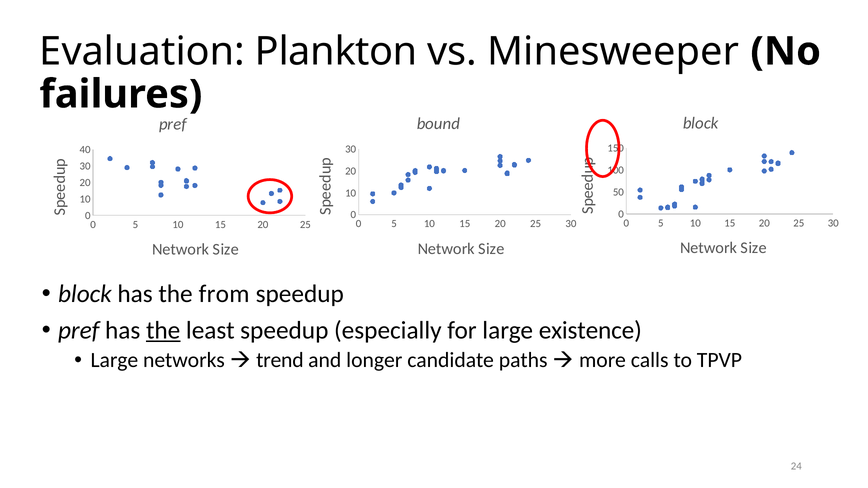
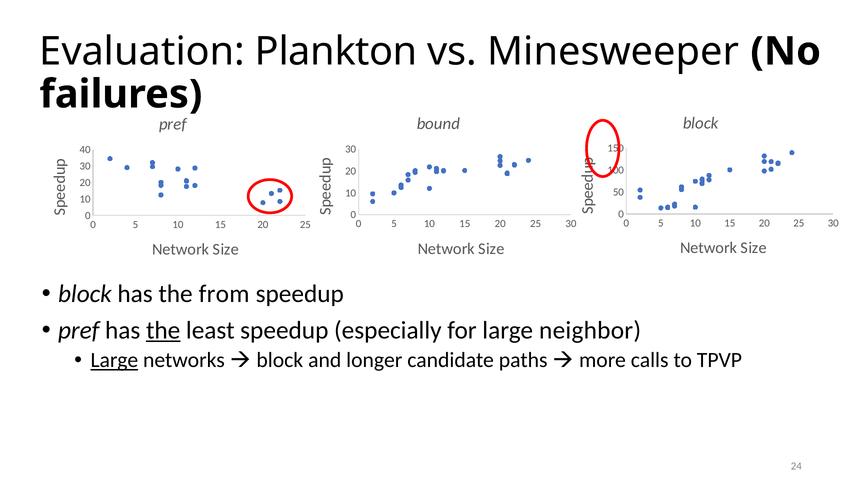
existence: existence -> neighbor
Large at (114, 360) underline: none -> present
trend at (280, 360): trend -> block
